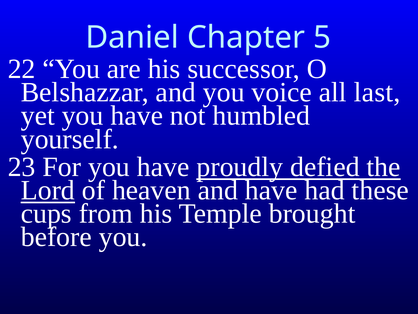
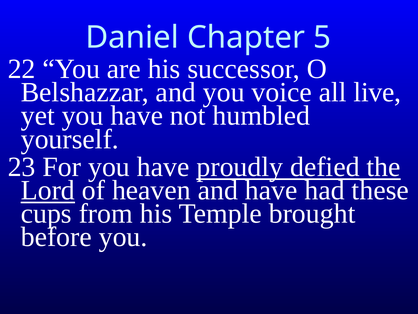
last: last -> live
